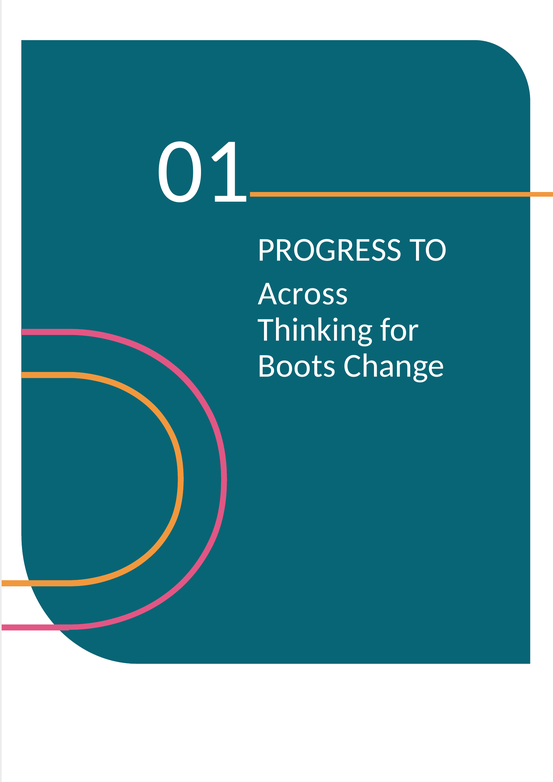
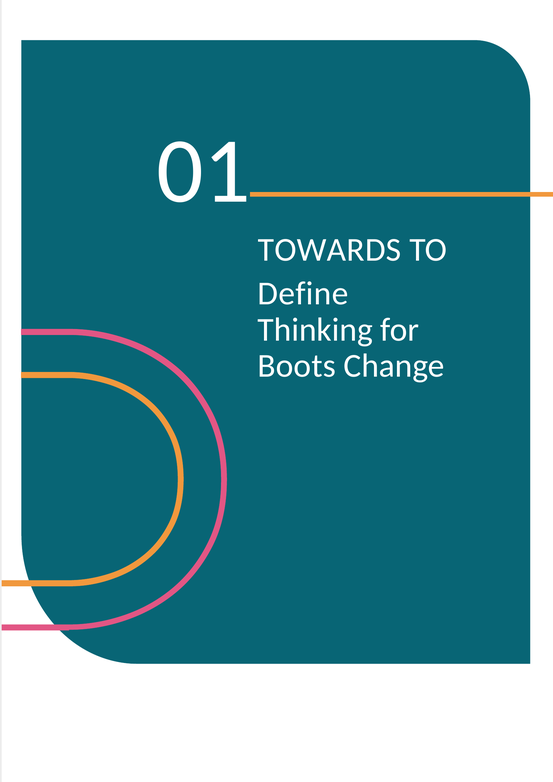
PROGRESS: PROGRESS -> TOWARDS
Across: Across -> Define
